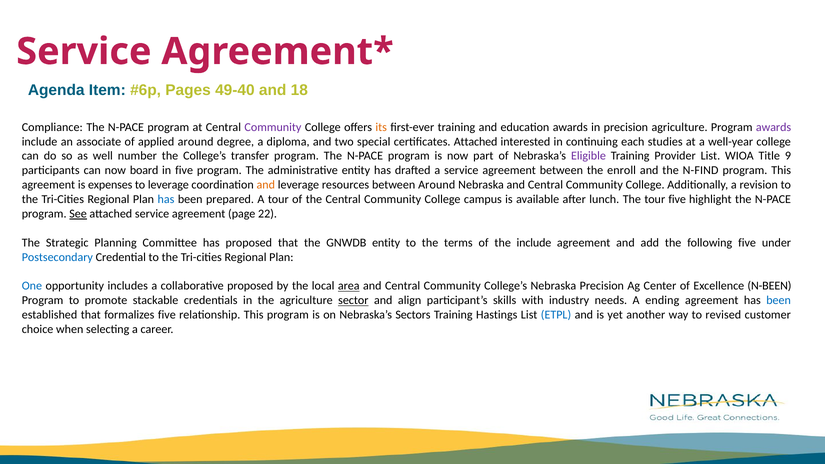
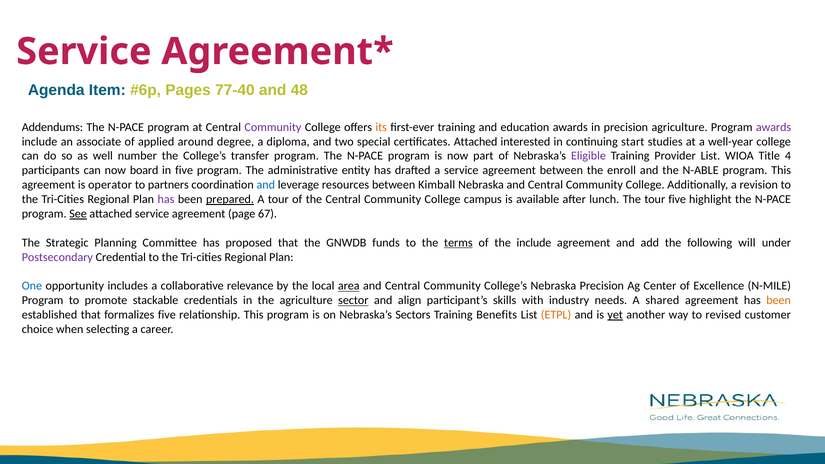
49-40: 49-40 -> 77-40
18: 18 -> 48
Compliance: Compliance -> Addendums
each: each -> start
9: 9 -> 4
N-FIND: N-FIND -> N-ABLE
expenses: expenses -> operator
to leverage: leverage -> partners
and at (266, 185) colour: orange -> blue
between Around: Around -> Kimball
has at (166, 199) colour: blue -> purple
prepared underline: none -> present
22: 22 -> 67
GNWDB entity: entity -> funds
terms underline: none -> present
following five: five -> will
Postsecondary colour: blue -> purple
collaborative proposed: proposed -> relevance
N-BEEN: N-BEEN -> N-MILE
ending: ending -> shared
been at (779, 300) colour: blue -> orange
Hastings: Hastings -> Benefits
ETPL colour: blue -> orange
yet underline: none -> present
